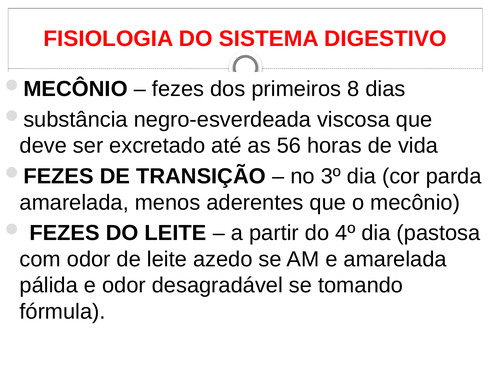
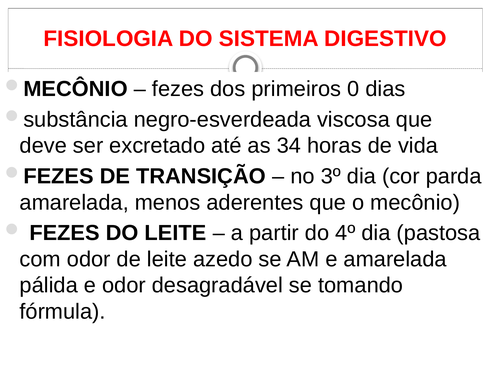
8: 8 -> 0
56: 56 -> 34
